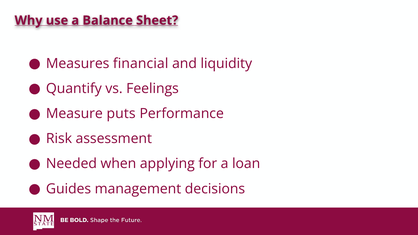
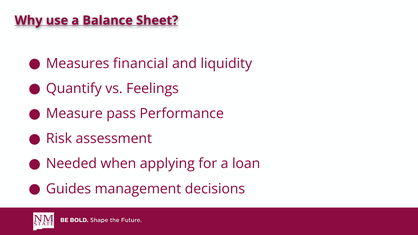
puts: puts -> pass
